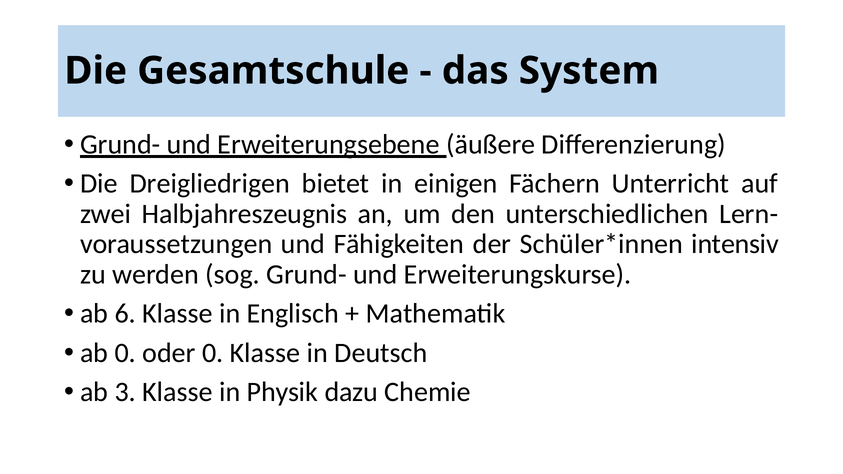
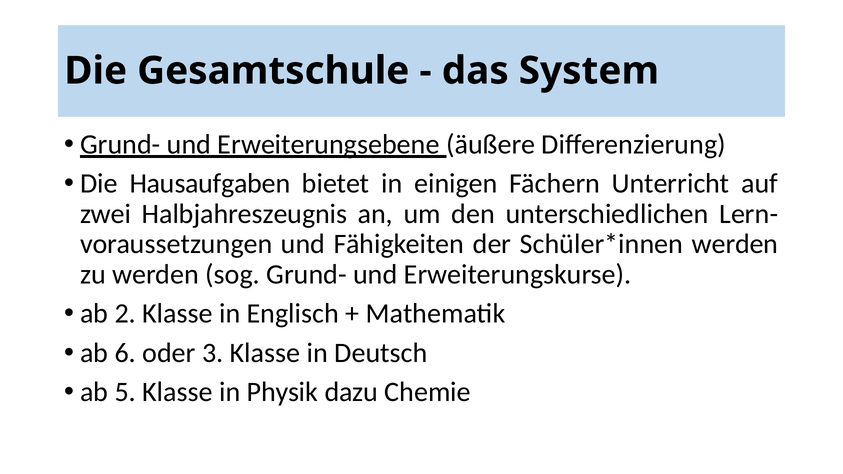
Dreigliedrigen: Dreigliedrigen -> Hausaufgaben
intensiv at (735, 244): intensiv -> werden
6: 6 -> 2
ab 0: 0 -> 6
oder 0: 0 -> 3
3: 3 -> 5
